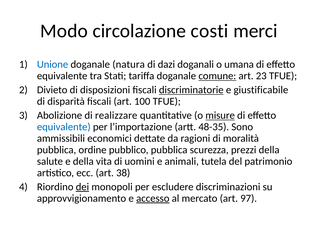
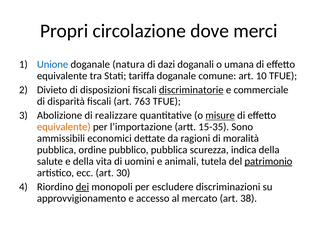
Modo: Modo -> Propri
costi: costi -> dove
comune underline: present -> none
23: 23 -> 10
giustificabile: giustificabile -> commerciale
100: 100 -> 763
equivalente at (64, 127) colour: blue -> orange
48-35: 48-35 -> 15-35
prezzi: prezzi -> indica
patrimonio underline: none -> present
38: 38 -> 30
accesso underline: present -> none
97: 97 -> 38
